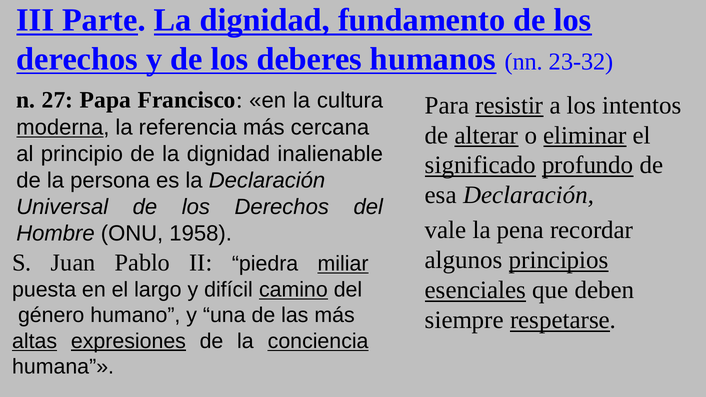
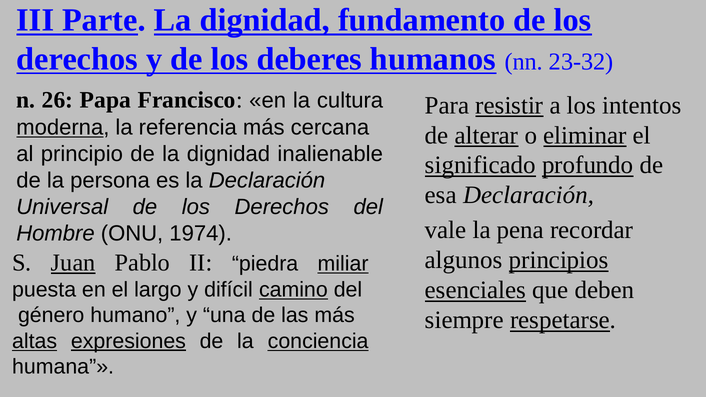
27: 27 -> 26
1958: 1958 -> 1974
Juan underline: none -> present
